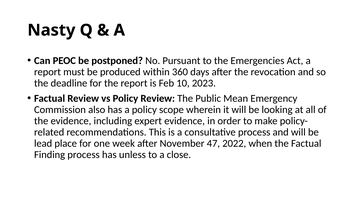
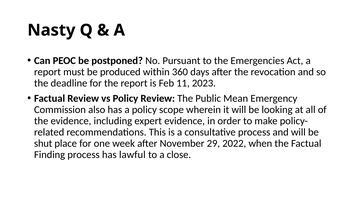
10: 10 -> 11
lead: lead -> shut
47: 47 -> 29
unless: unless -> lawful
